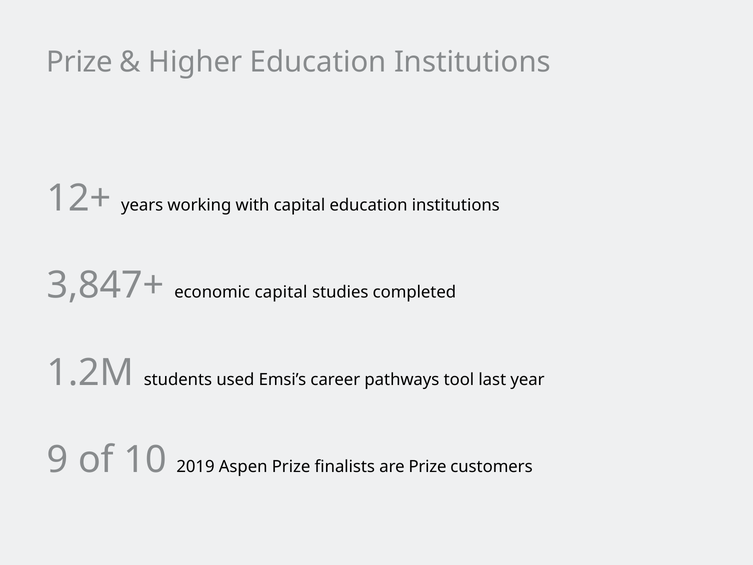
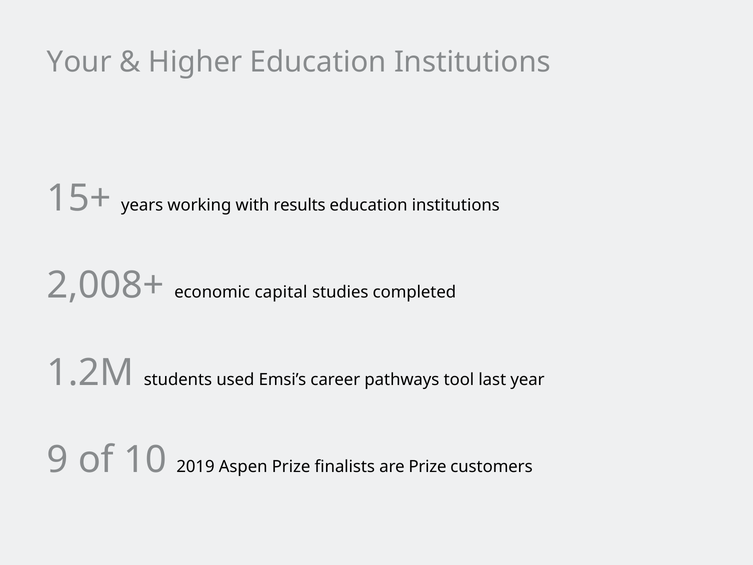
Prize at (80, 62): Prize -> Your
12+: 12+ -> 15+
with capital: capital -> results
3,847+: 3,847+ -> 2,008+
